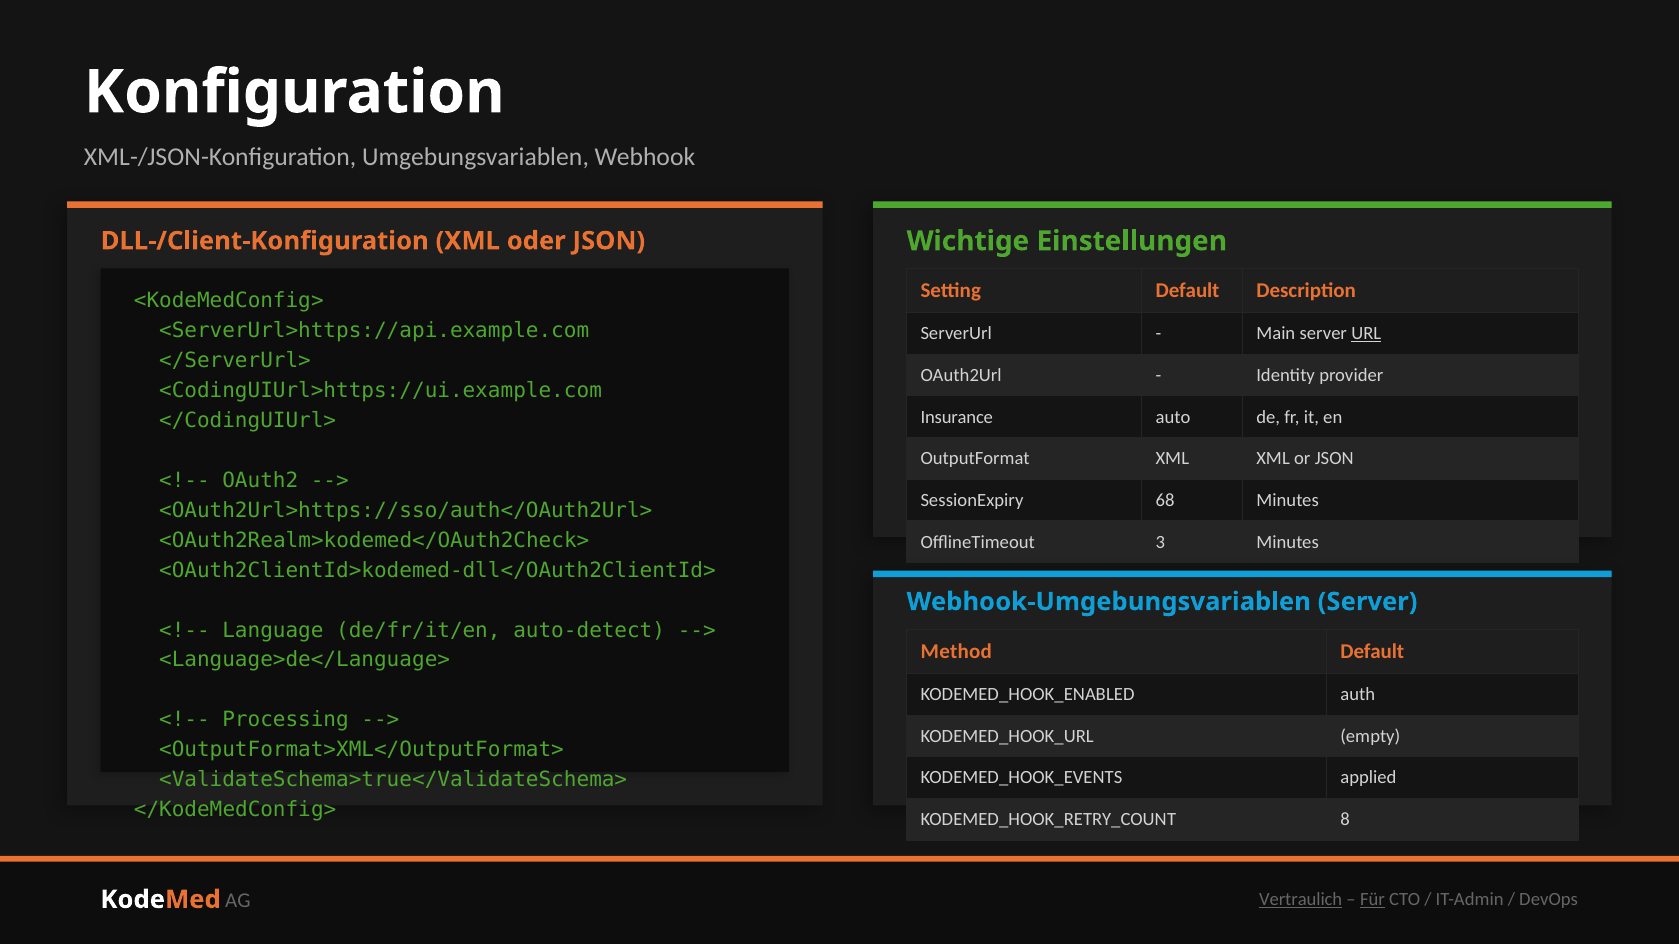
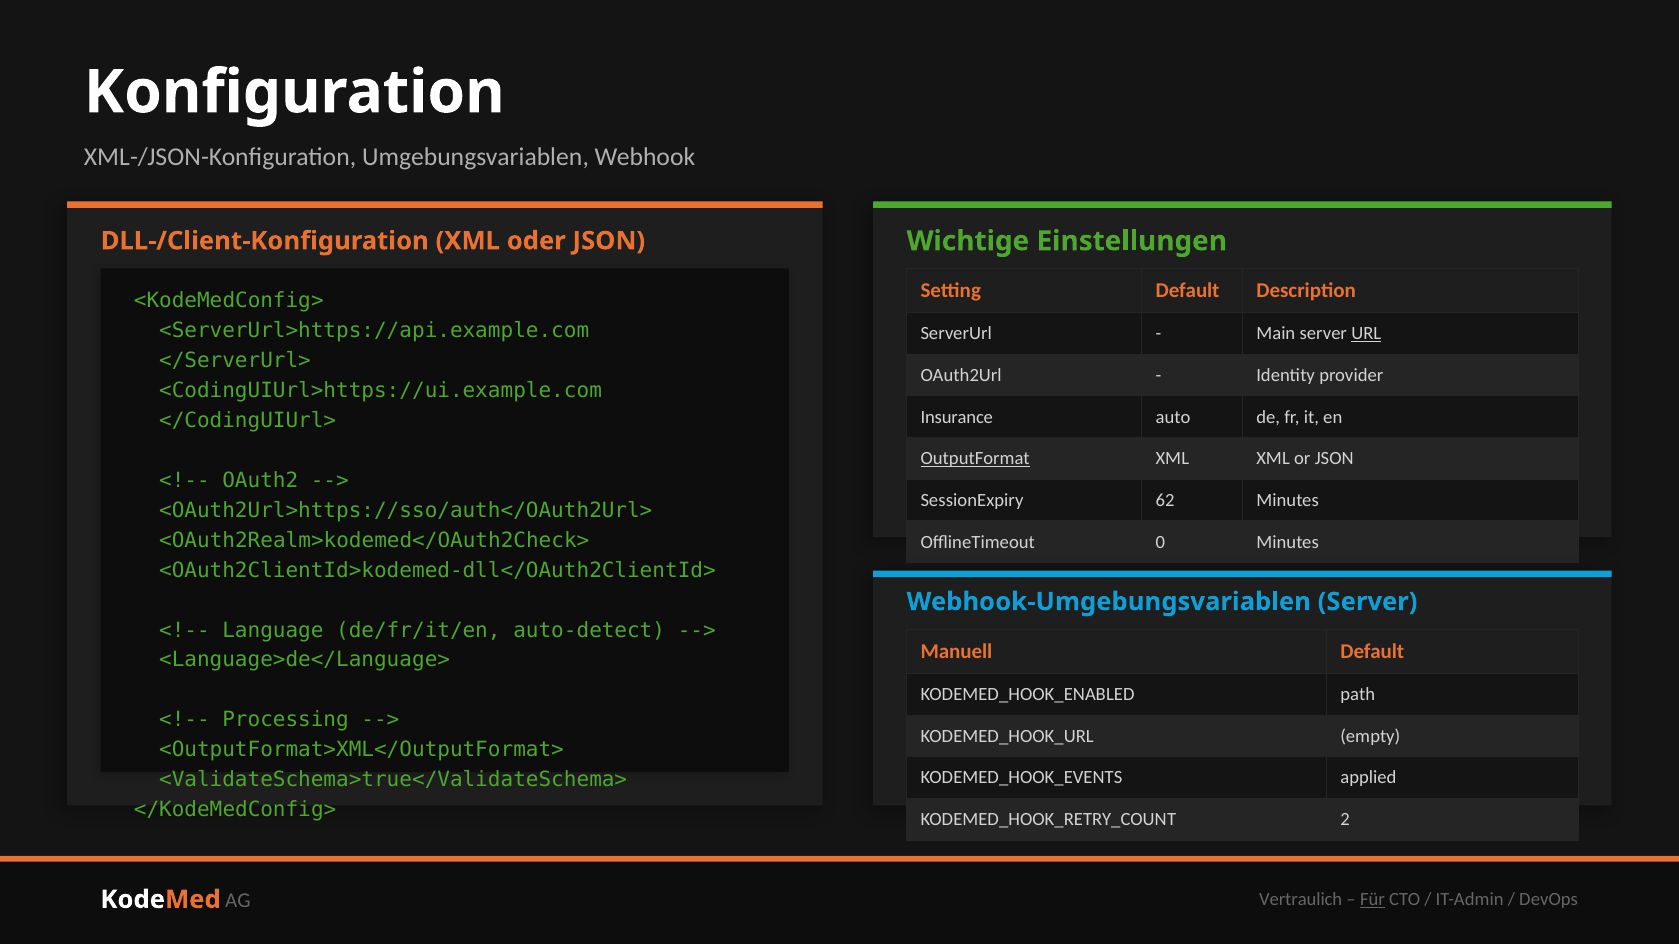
OutputFormat underline: none -> present
68: 68 -> 62
3: 3 -> 0
Method: Method -> Manuell
auth: auth -> path
8: 8 -> 2
Vertraulich underline: present -> none
